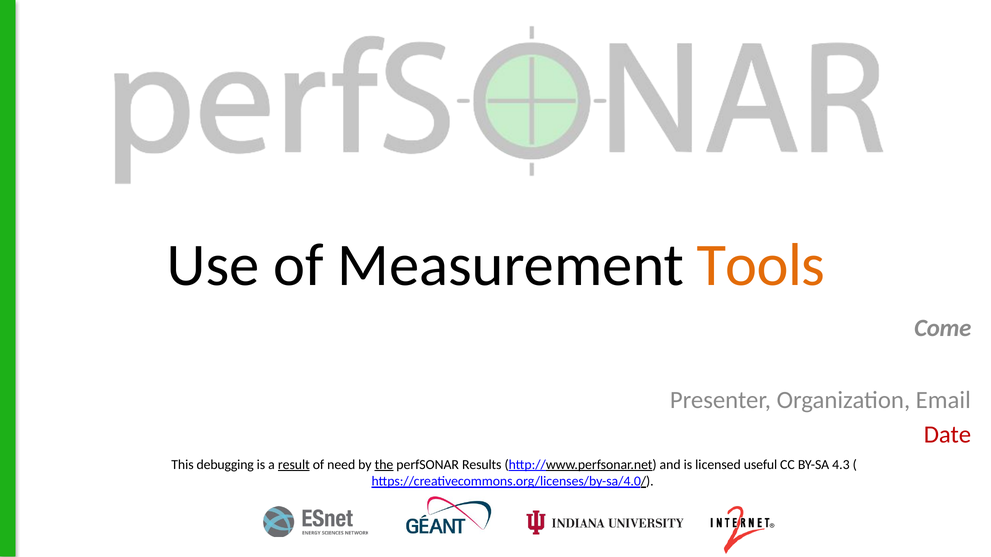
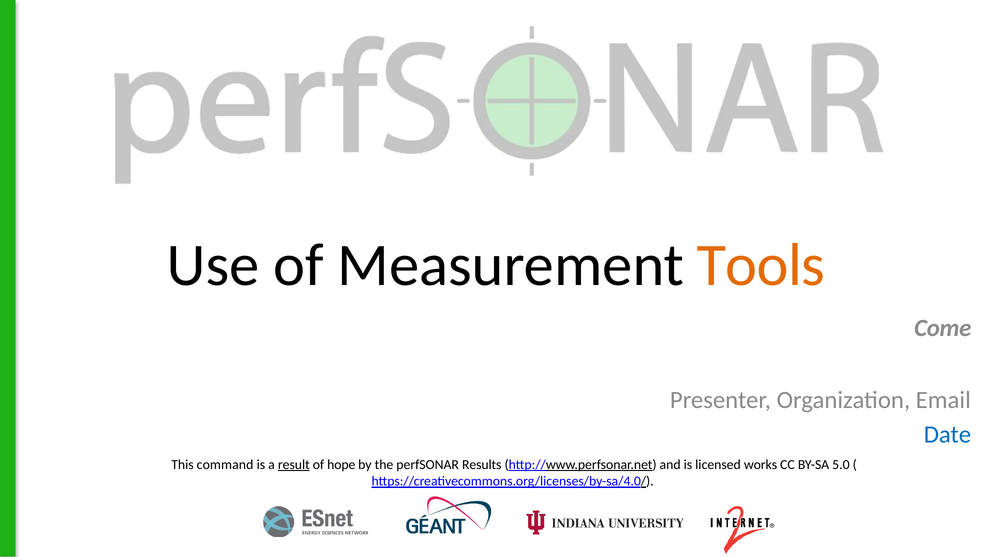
Date colour: red -> blue
debugging: debugging -> command
need: need -> hope
the underline: present -> none
useful: useful -> works
4.3: 4.3 -> 5.0
